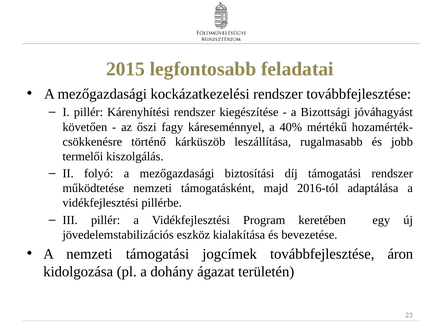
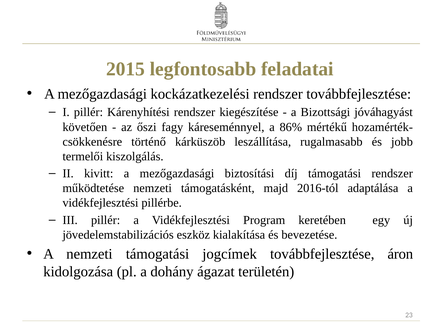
40%: 40% -> 86%
folyó: folyó -> kivitt
